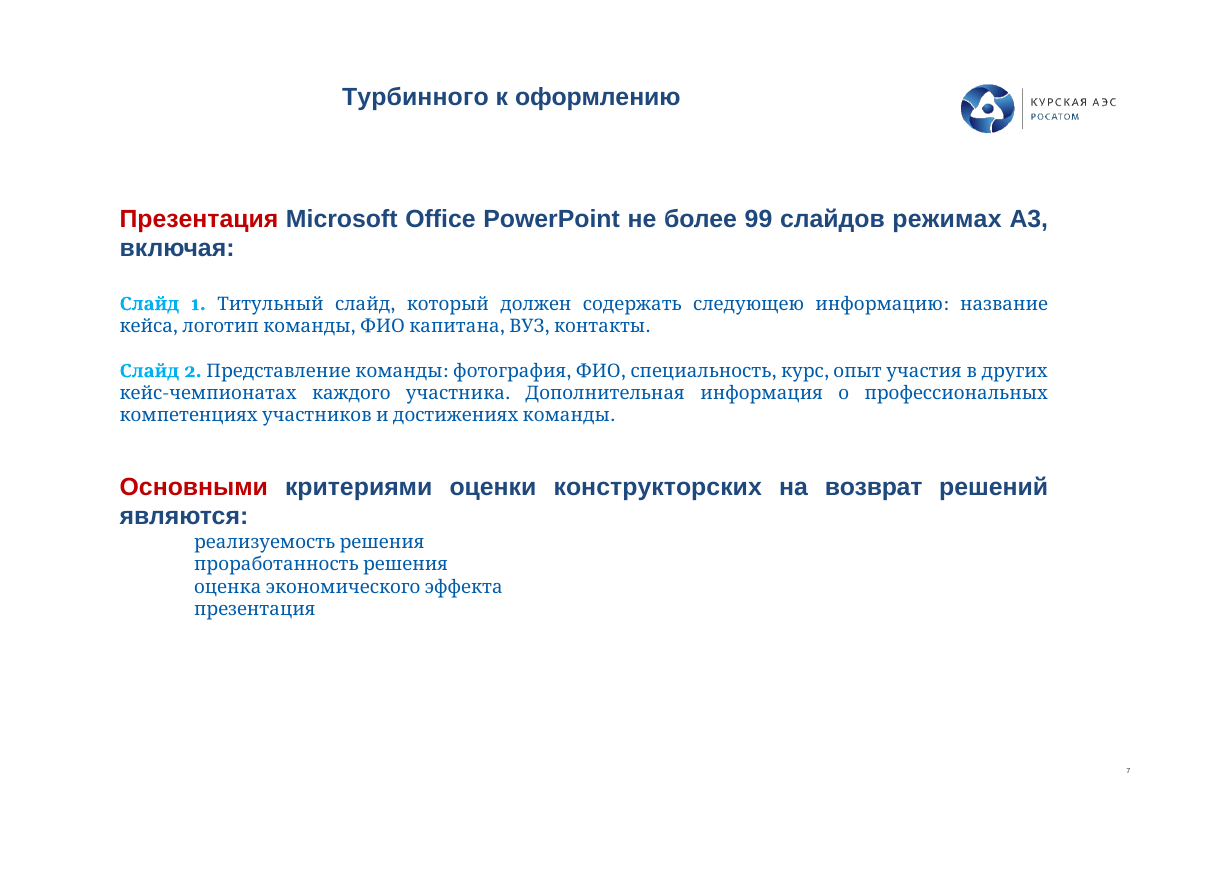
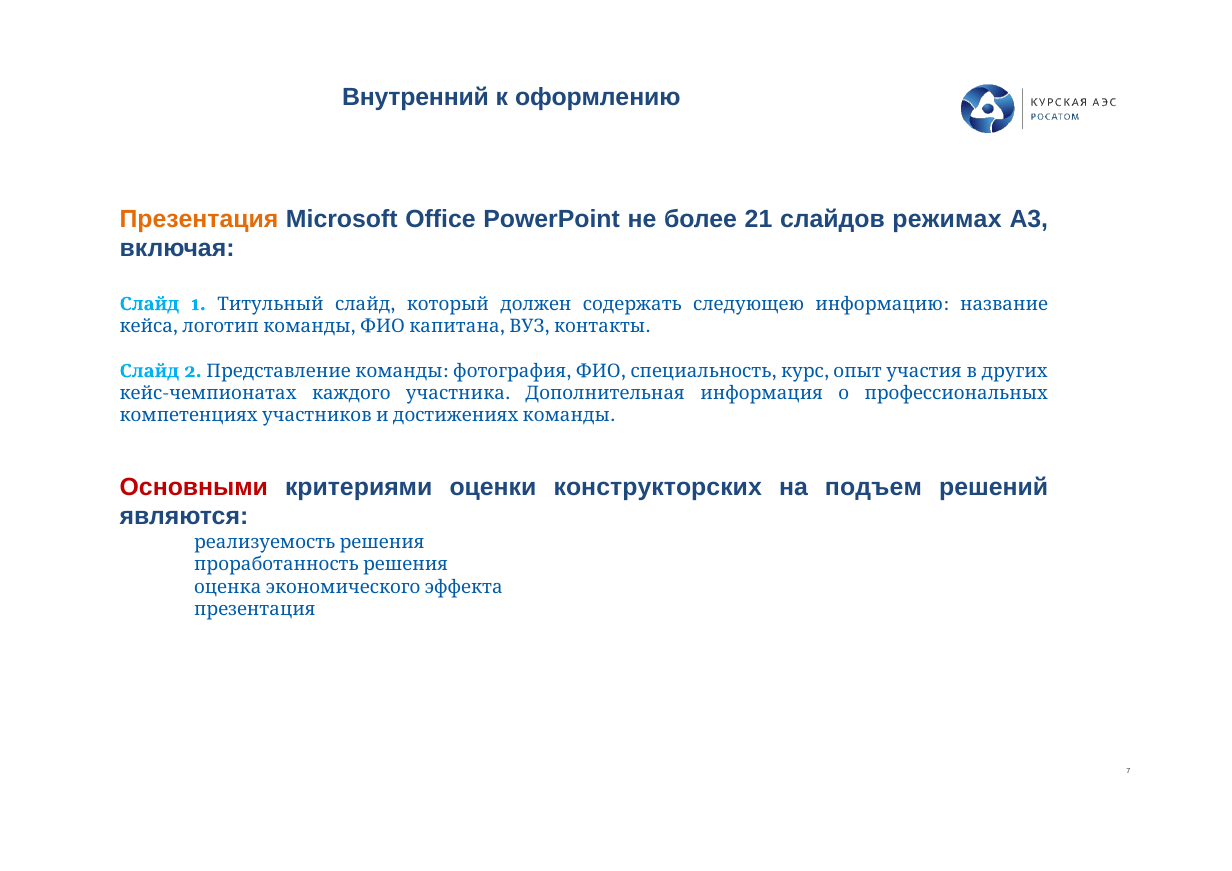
Турбинного: Турбинного -> Внутренний
Презентация at (199, 219) colour: red -> orange
99: 99 -> 21
возврат: возврат -> подъем
